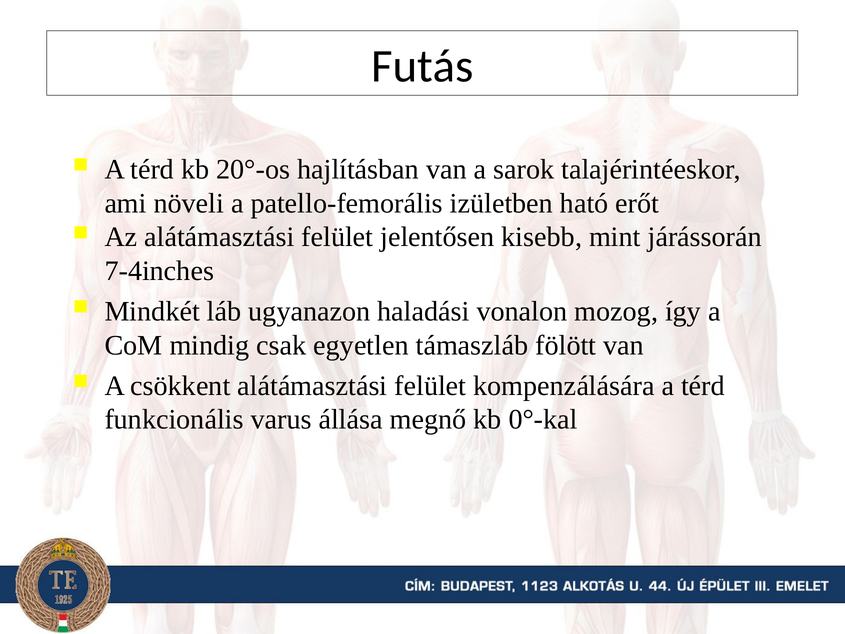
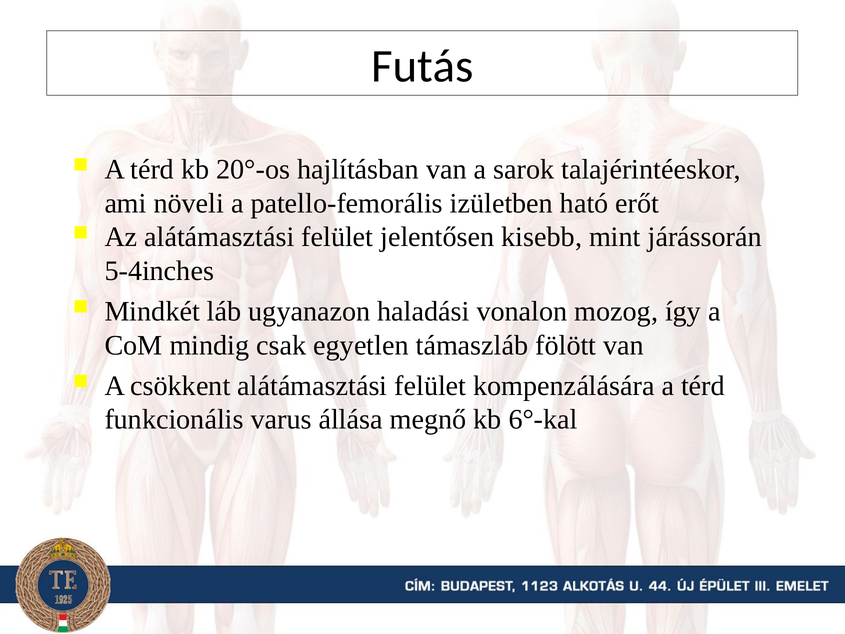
7-4inches: 7-4inches -> 5-4inches
0°-kal: 0°-kal -> 6°-kal
